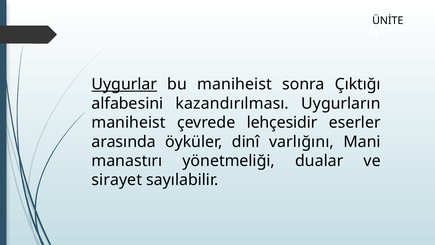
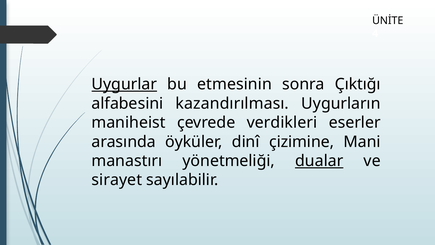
bu maniheist: maniheist -> etmesinin
lehçesidir: lehçesidir -> verdikleri
varlığını: varlığını -> çizimine
dualar underline: none -> present
